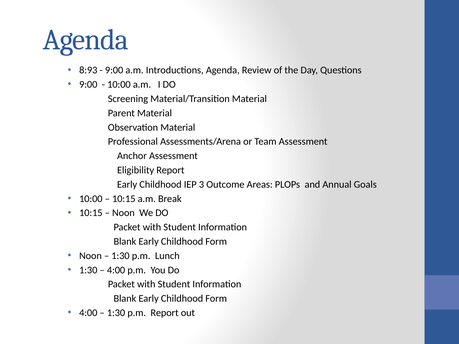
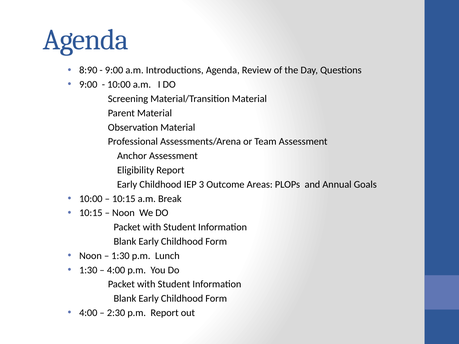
8:93: 8:93 -> 8:90
1:30 at (116, 313): 1:30 -> 2:30
